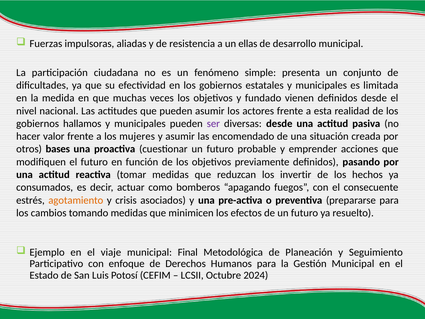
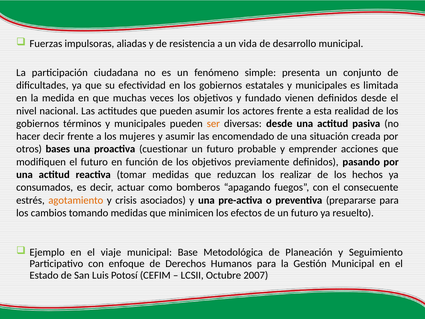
ellas: ellas -> vida
hallamos: hallamos -> términos
ser colour: purple -> orange
hacer valor: valor -> decir
invertir: invertir -> realizar
Final: Final -> Base
2024: 2024 -> 2007
